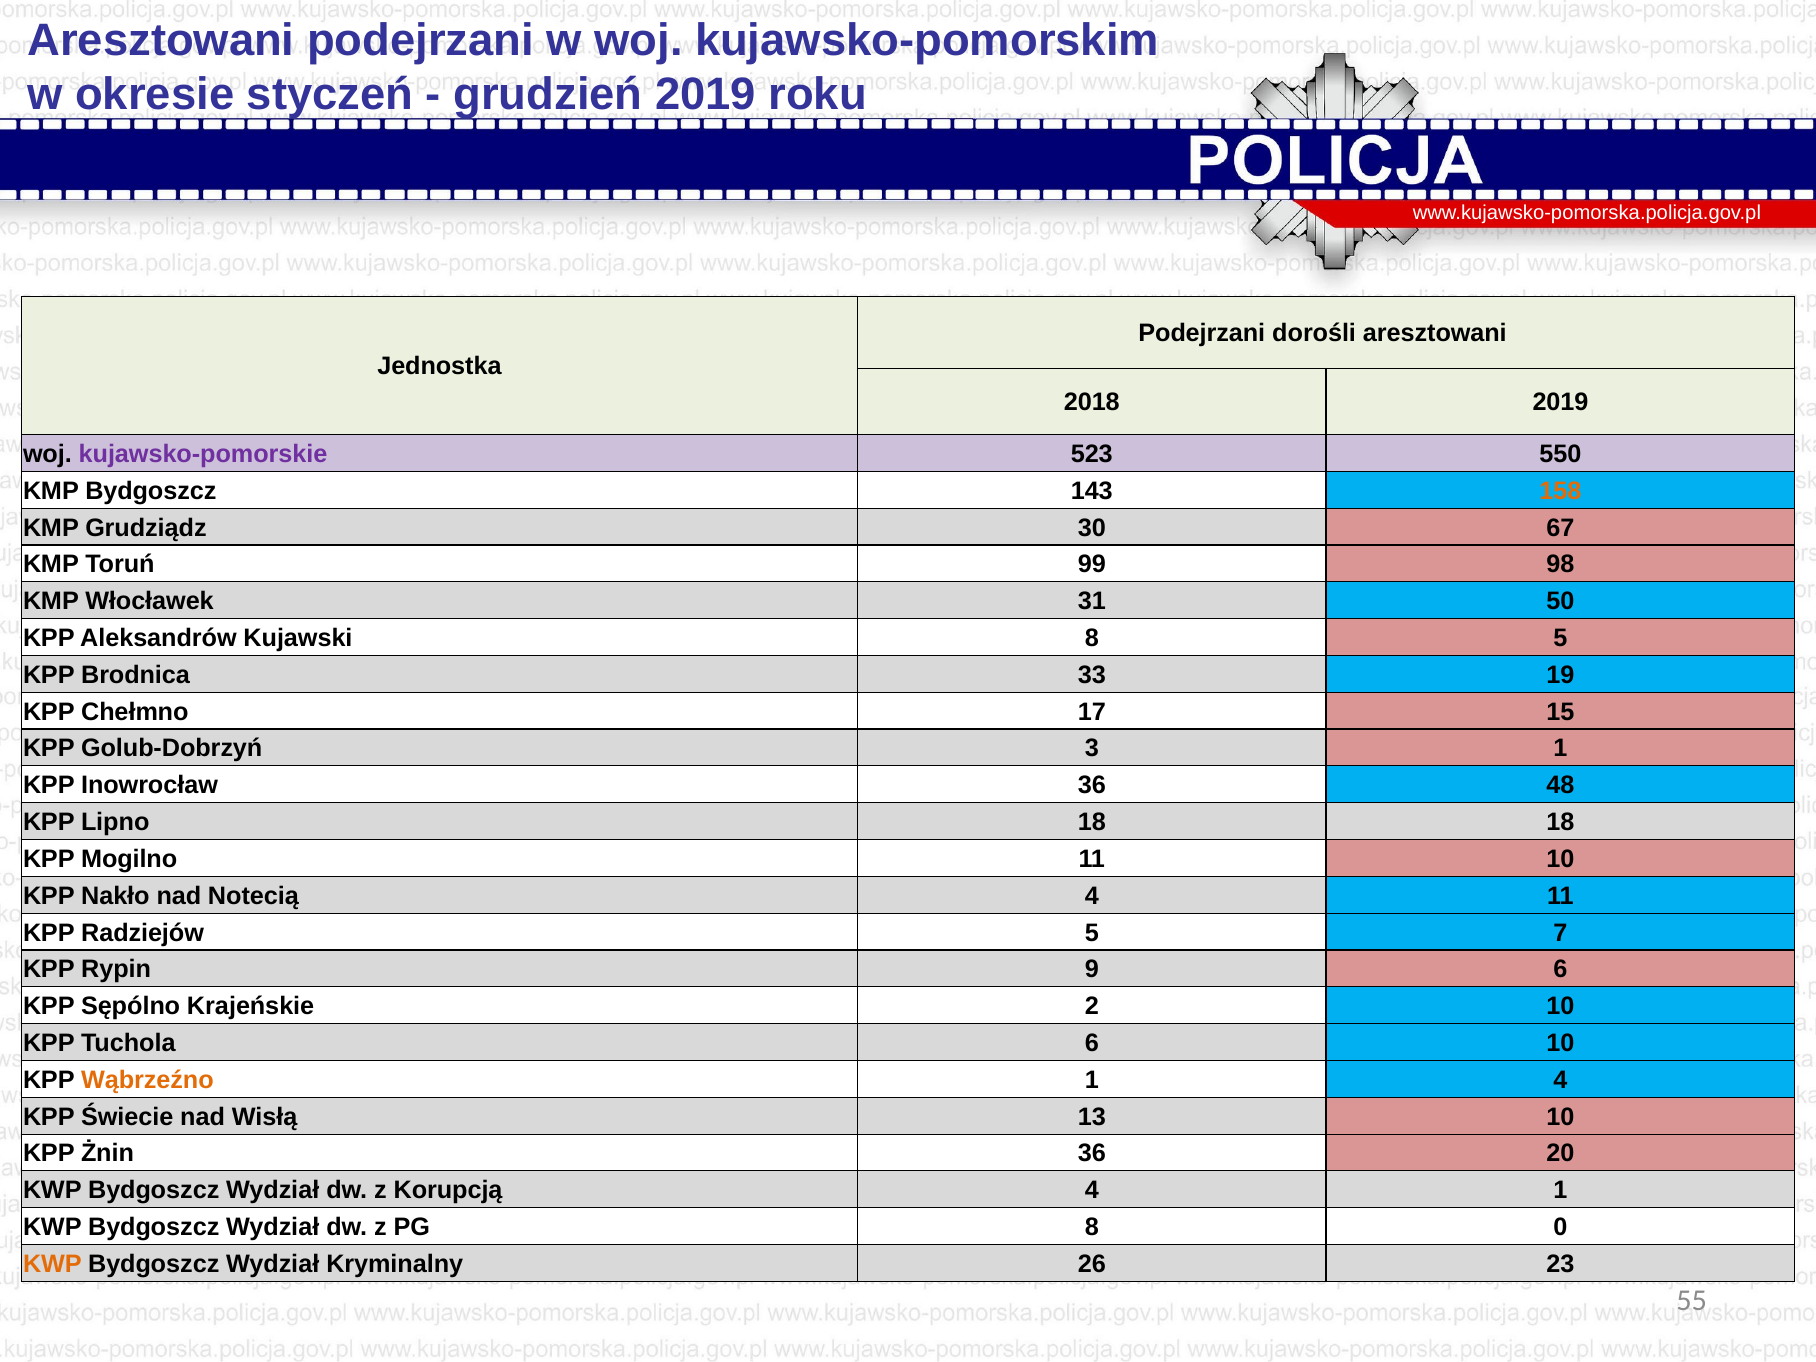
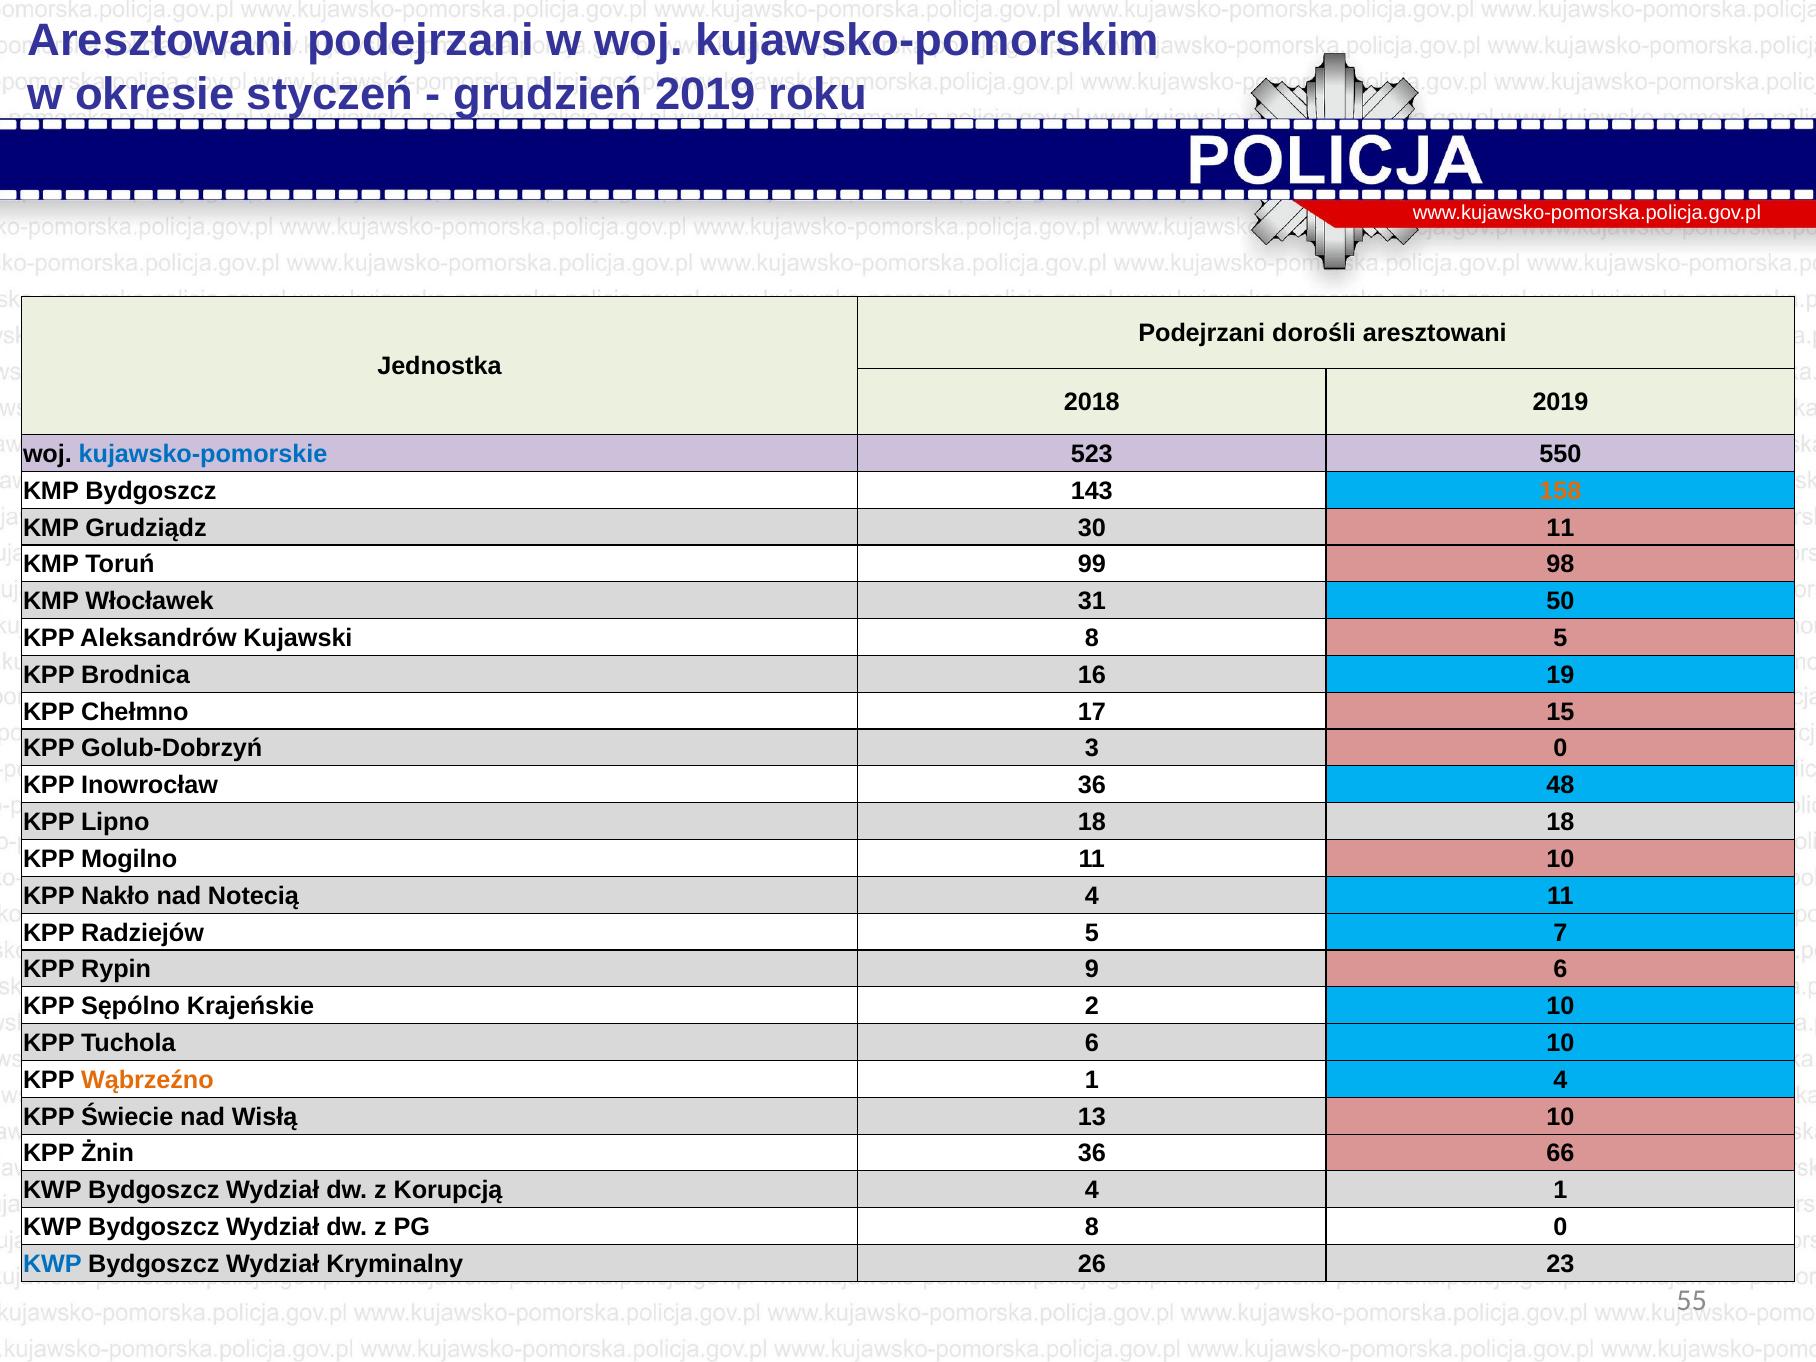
kujawsko-pomorskie colour: purple -> blue
30 67: 67 -> 11
33: 33 -> 16
3 1: 1 -> 0
20: 20 -> 66
KWP at (52, 1264) colour: orange -> blue
